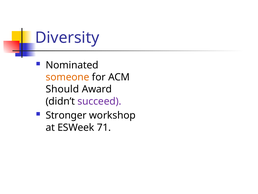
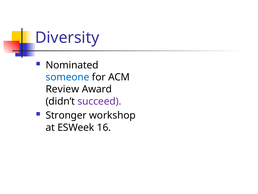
someone colour: orange -> blue
Should: Should -> Review
71: 71 -> 16
